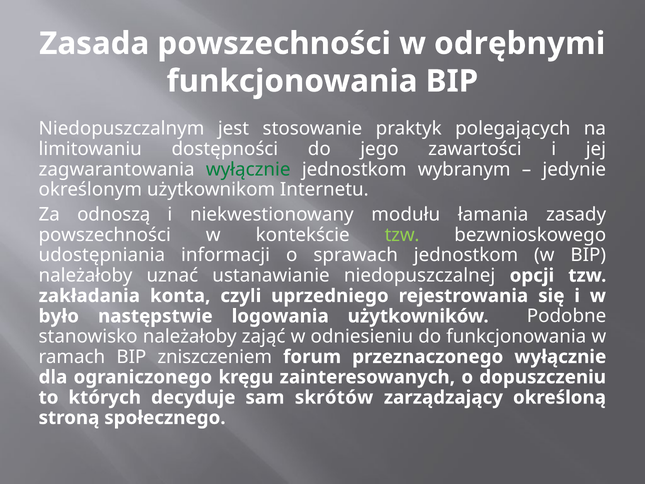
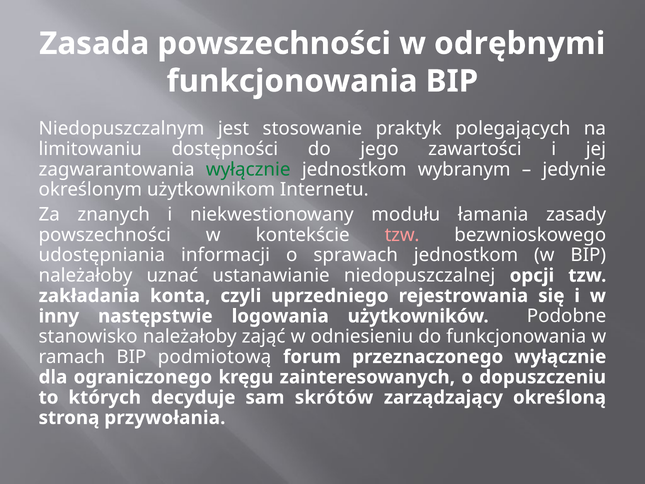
odnoszą: odnoszą -> znanych
tzw at (402, 235) colour: light green -> pink
było: było -> inny
zniszczeniem: zniszczeniem -> podmiotową
społecznego: społecznego -> przywołania
